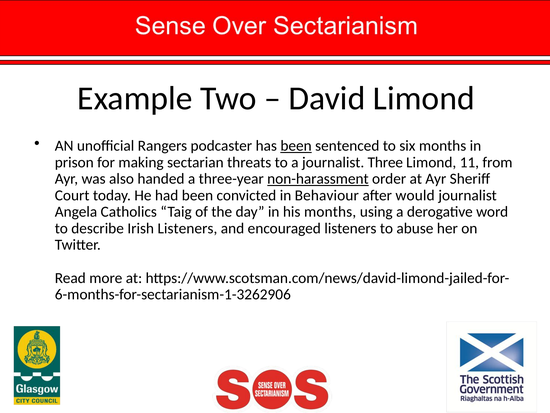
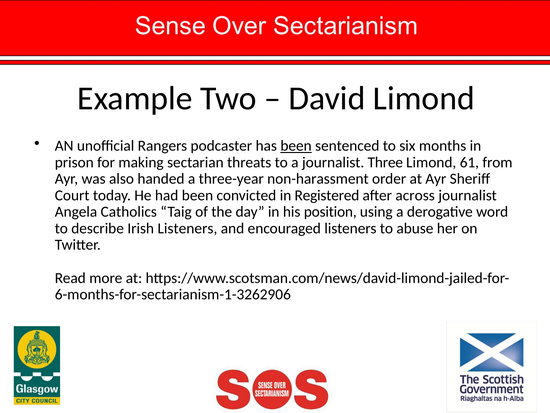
11: 11 -> 61
non-harassment underline: present -> none
Behaviour: Behaviour -> Registered
would: would -> across
his months: months -> position
